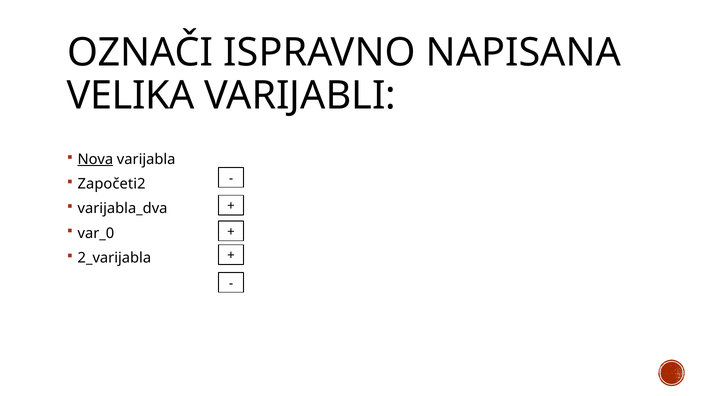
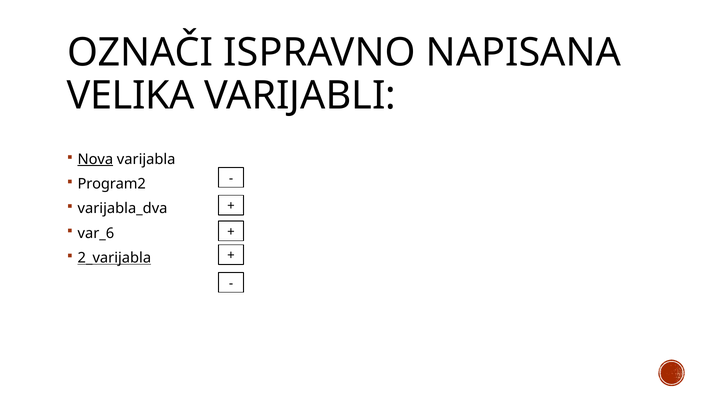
Započeti2: Započeti2 -> Program2
var_0: var_0 -> var_6
2_varijabla underline: none -> present
